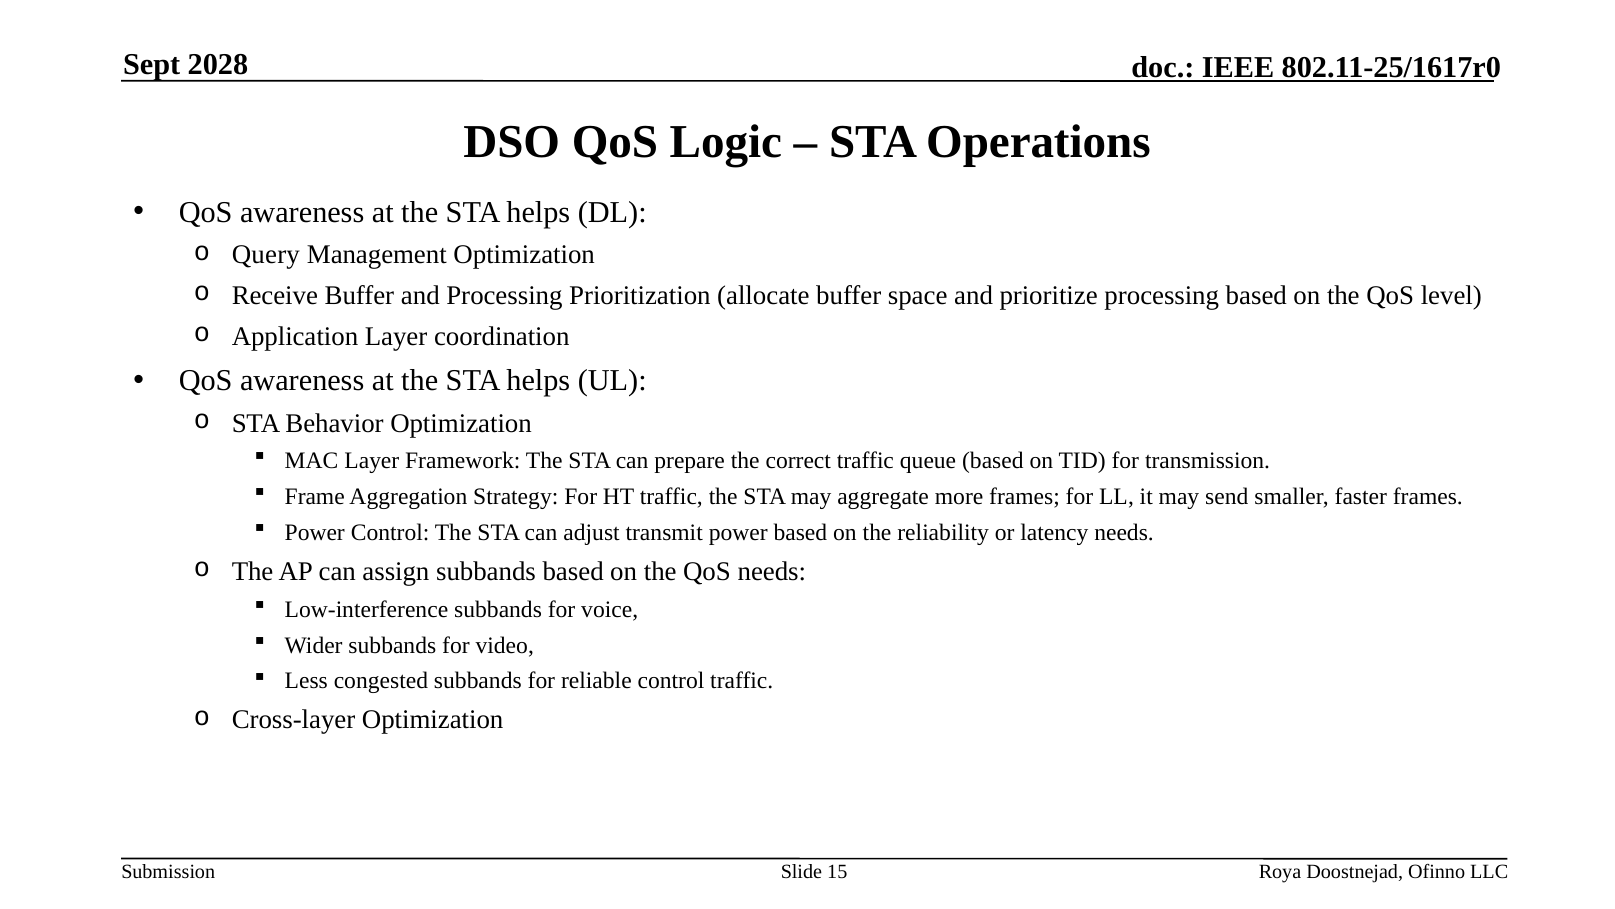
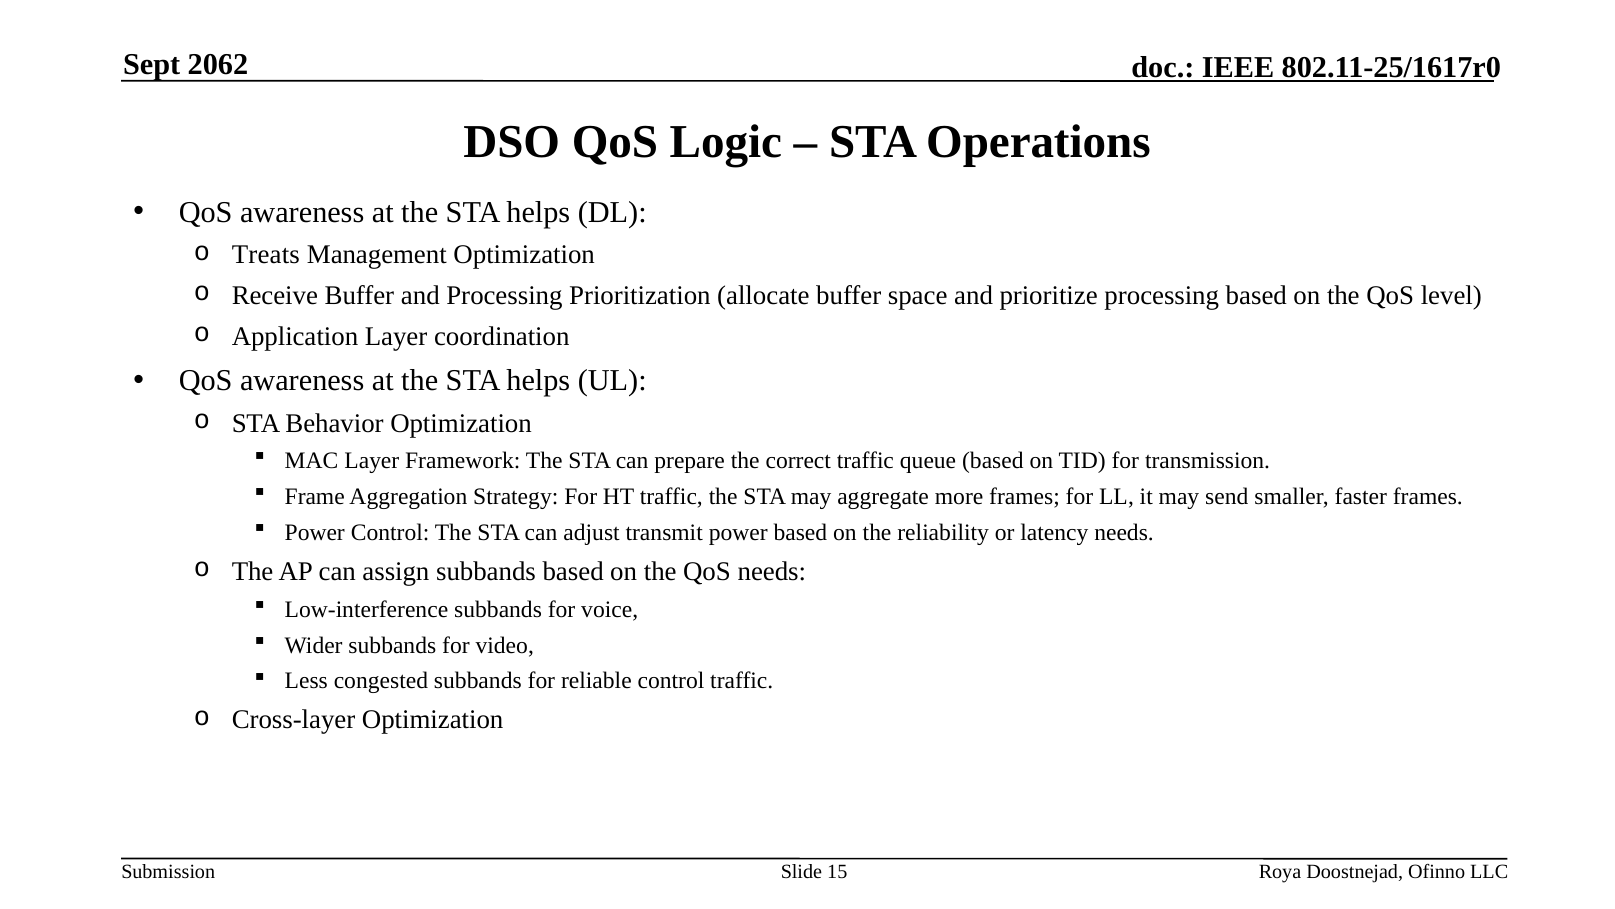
2028: 2028 -> 2062
Query: Query -> Treats
